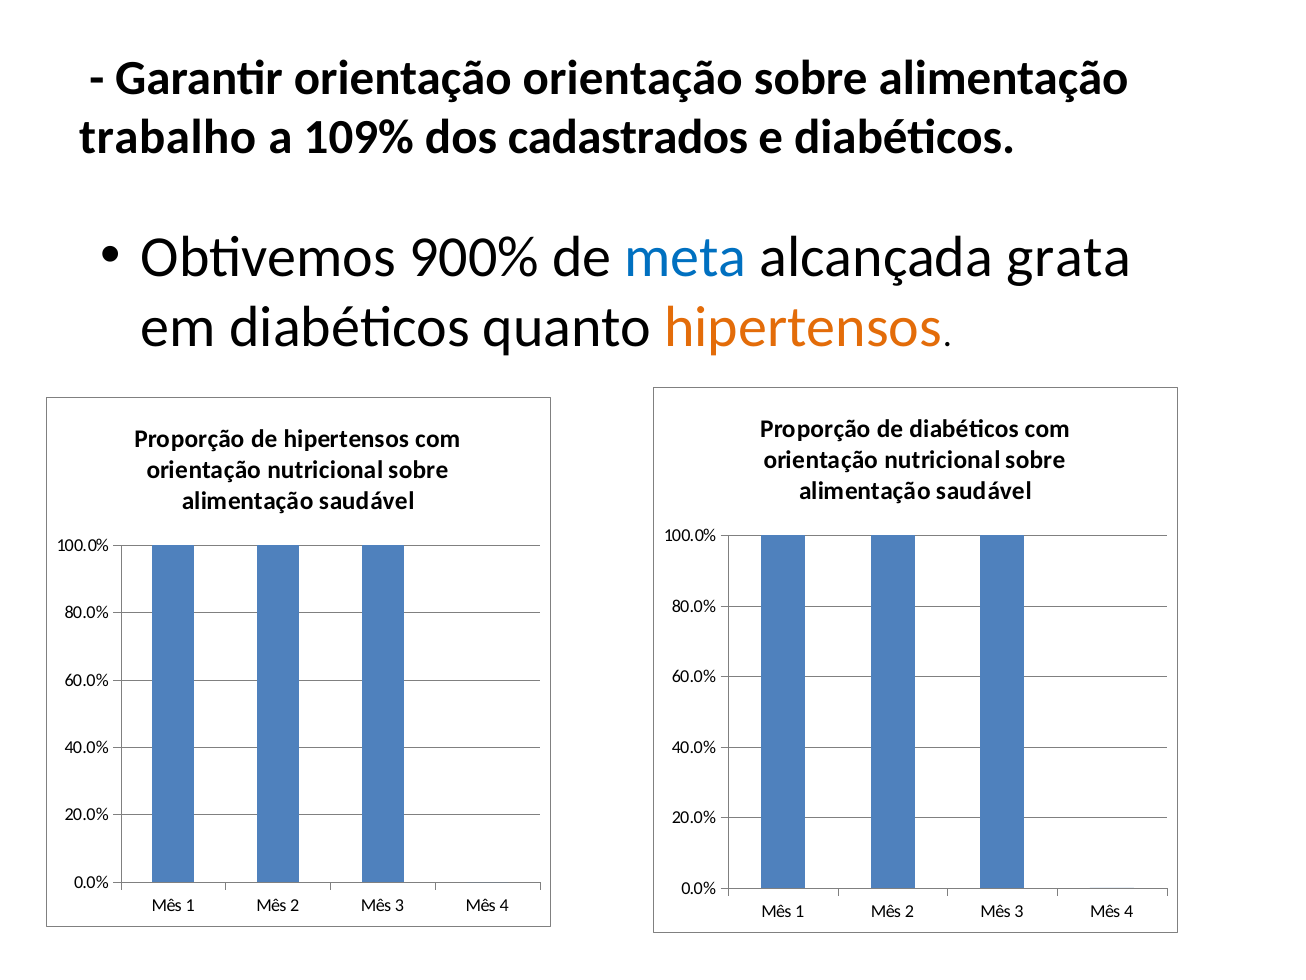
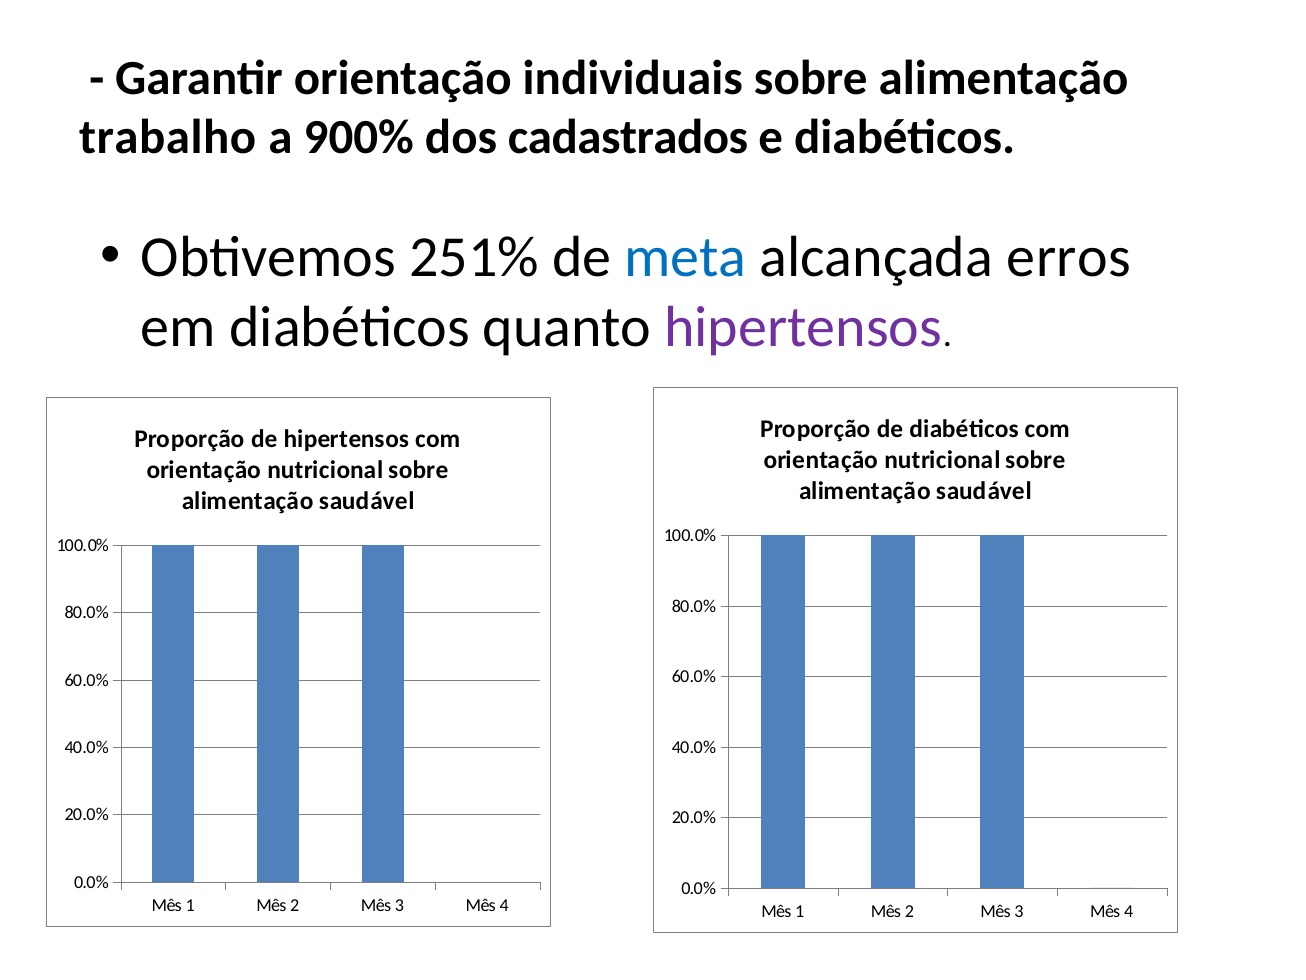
orientação orientação: orientação -> individuais
109%: 109% -> 900%
900%: 900% -> 251%
grata: grata -> erros
hipertensos at (803, 327) colour: orange -> purple
